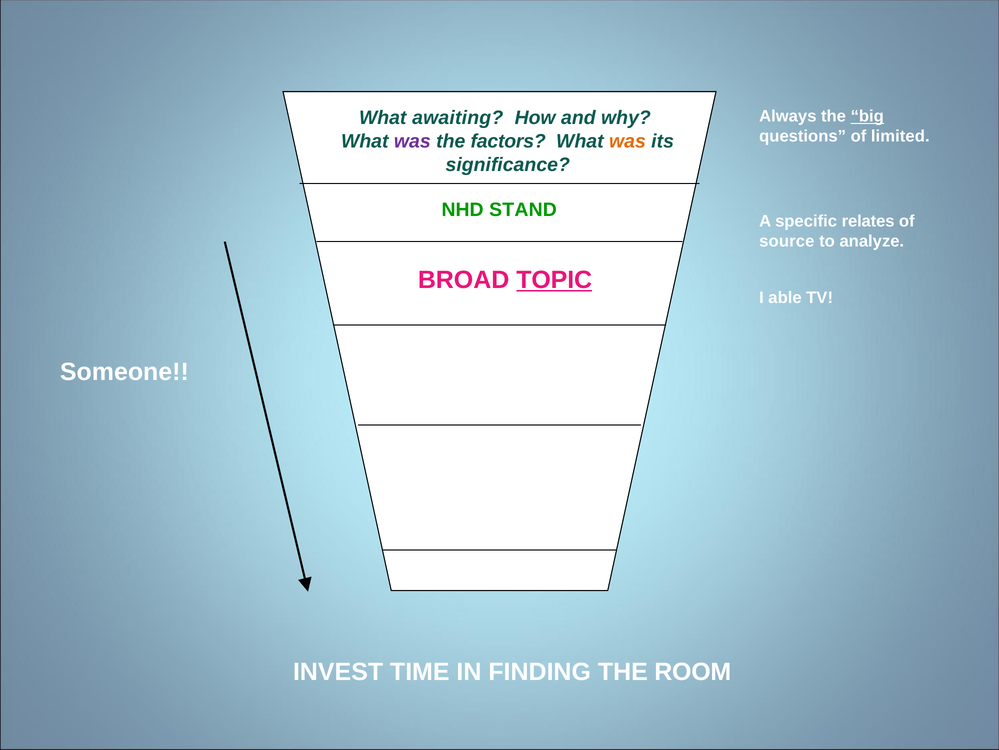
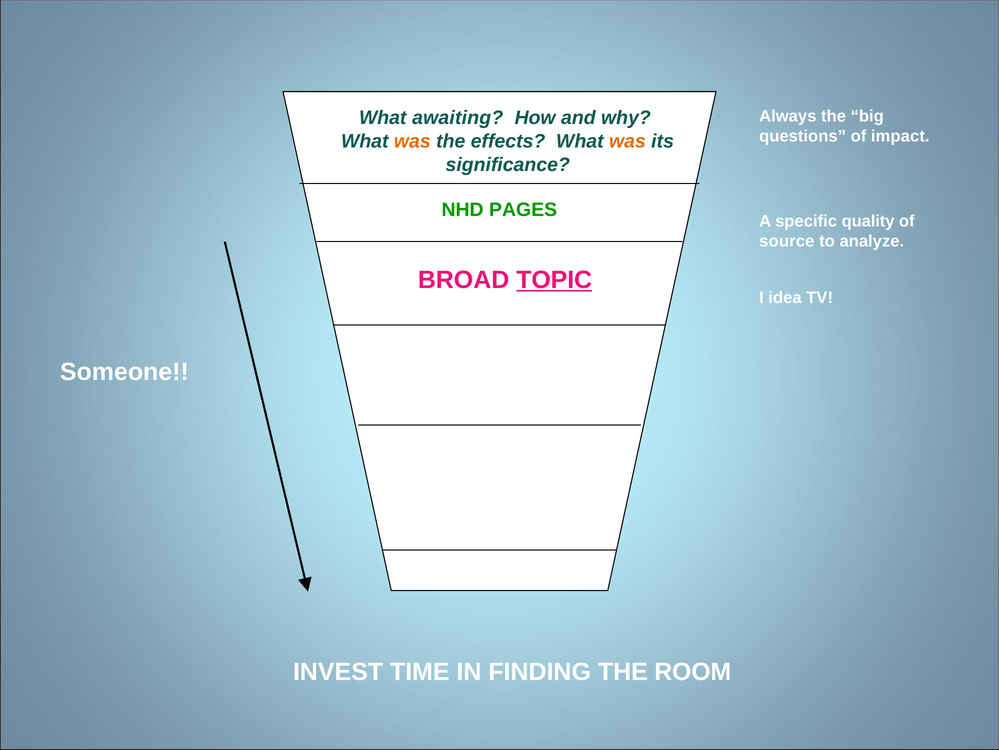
big underline: present -> none
limited: limited -> impact
was at (412, 141) colour: purple -> orange
factors: factors -> effects
STAND: STAND -> PAGES
relates: relates -> quality
able: able -> idea
